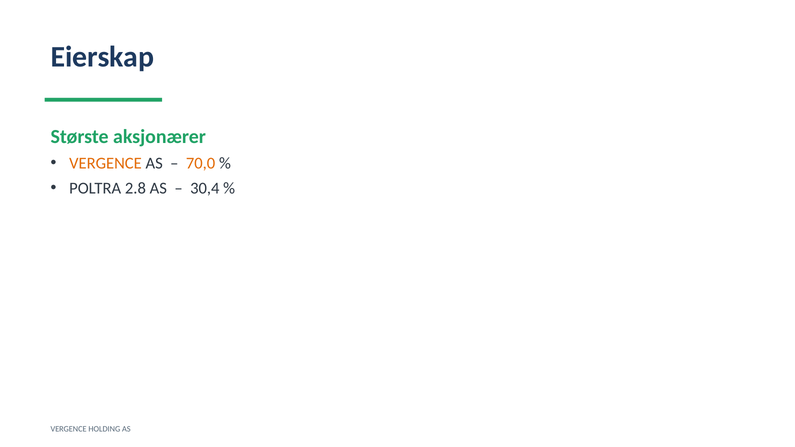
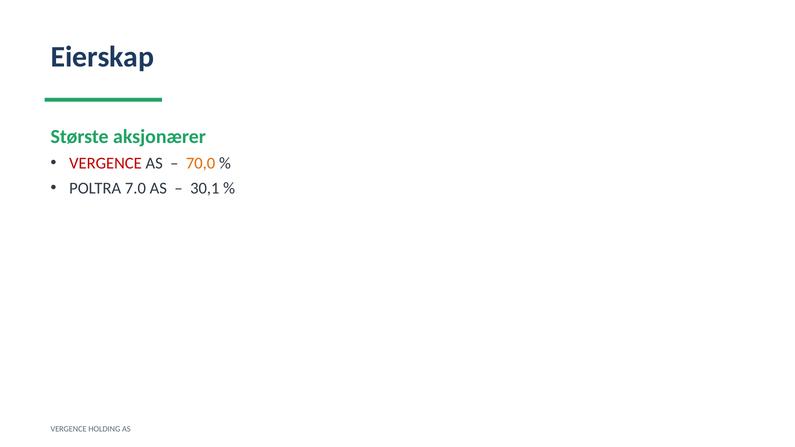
VERGENCE at (106, 163) colour: orange -> red
2.8: 2.8 -> 7.0
30,4: 30,4 -> 30,1
